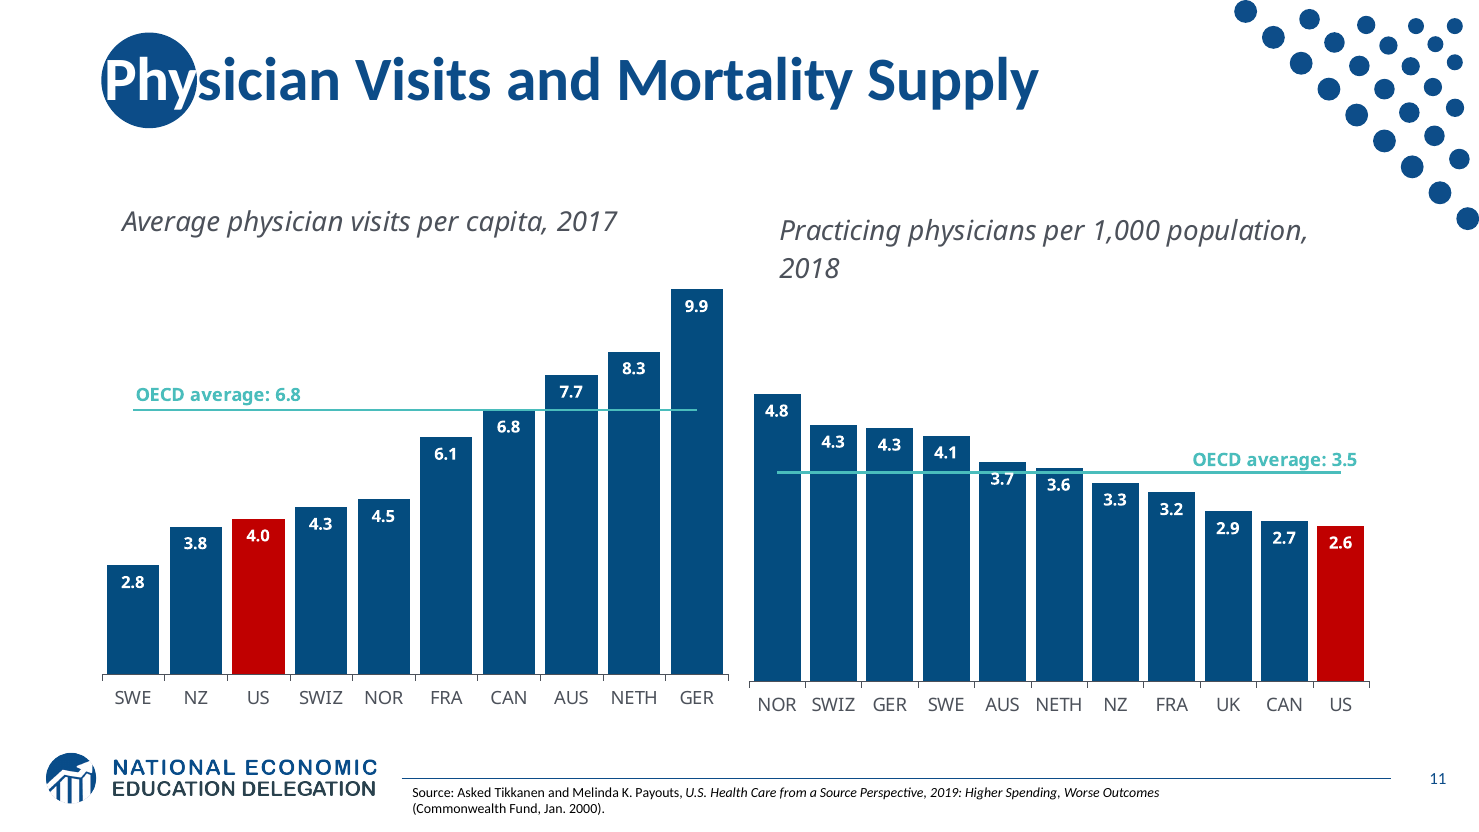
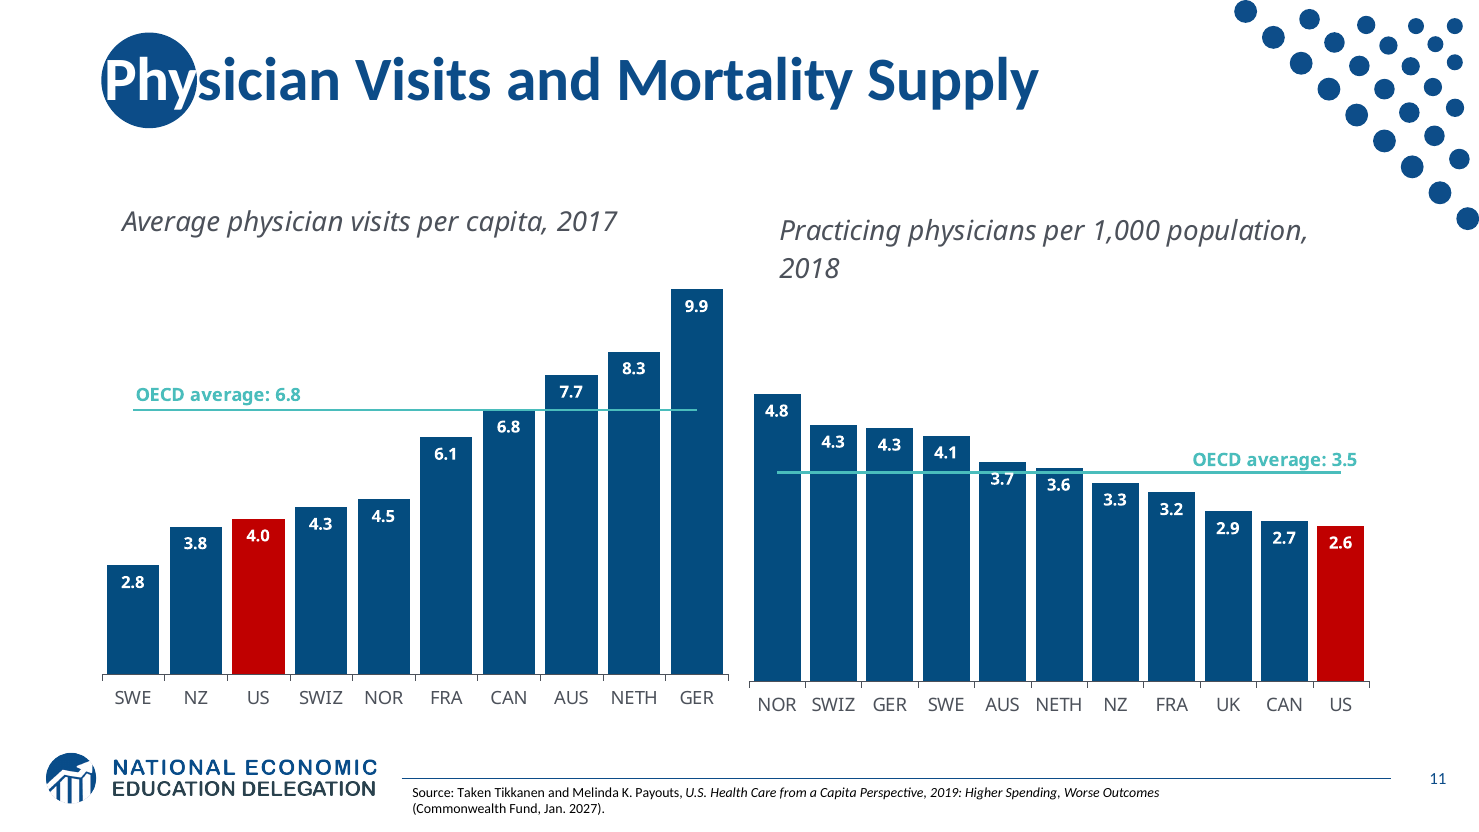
Asked: Asked -> Taken
a Source: Source -> Capita
2000: 2000 -> 2027
